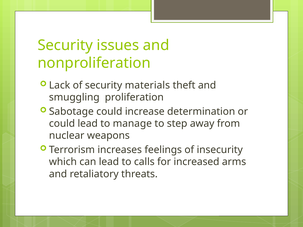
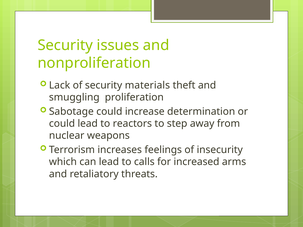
manage: manage -> reactors
